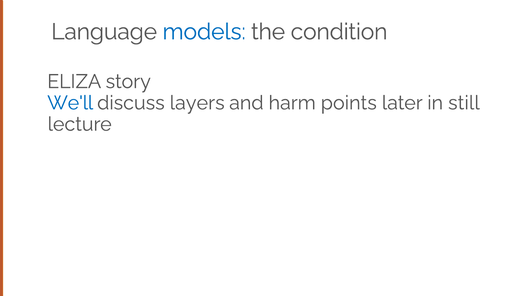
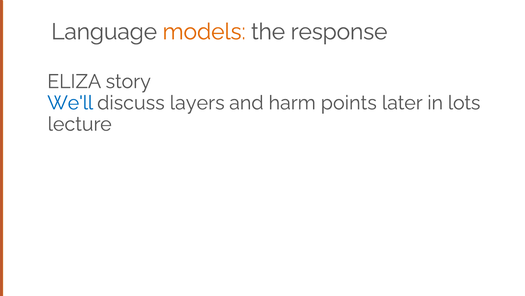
models colour: blue -> orange
condition: condition -> response
still: still -> lots
